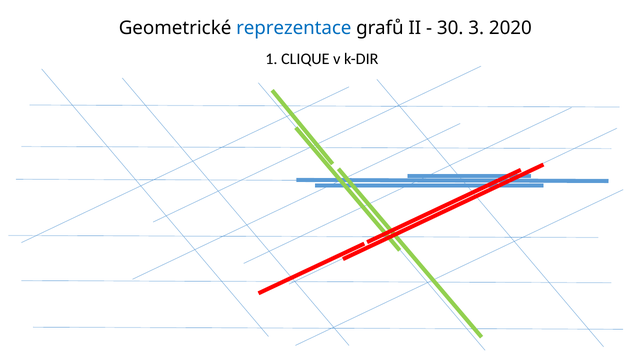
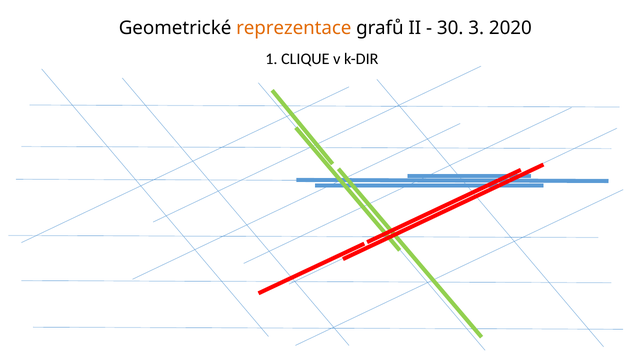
reprezentace colour: blue -> orange
